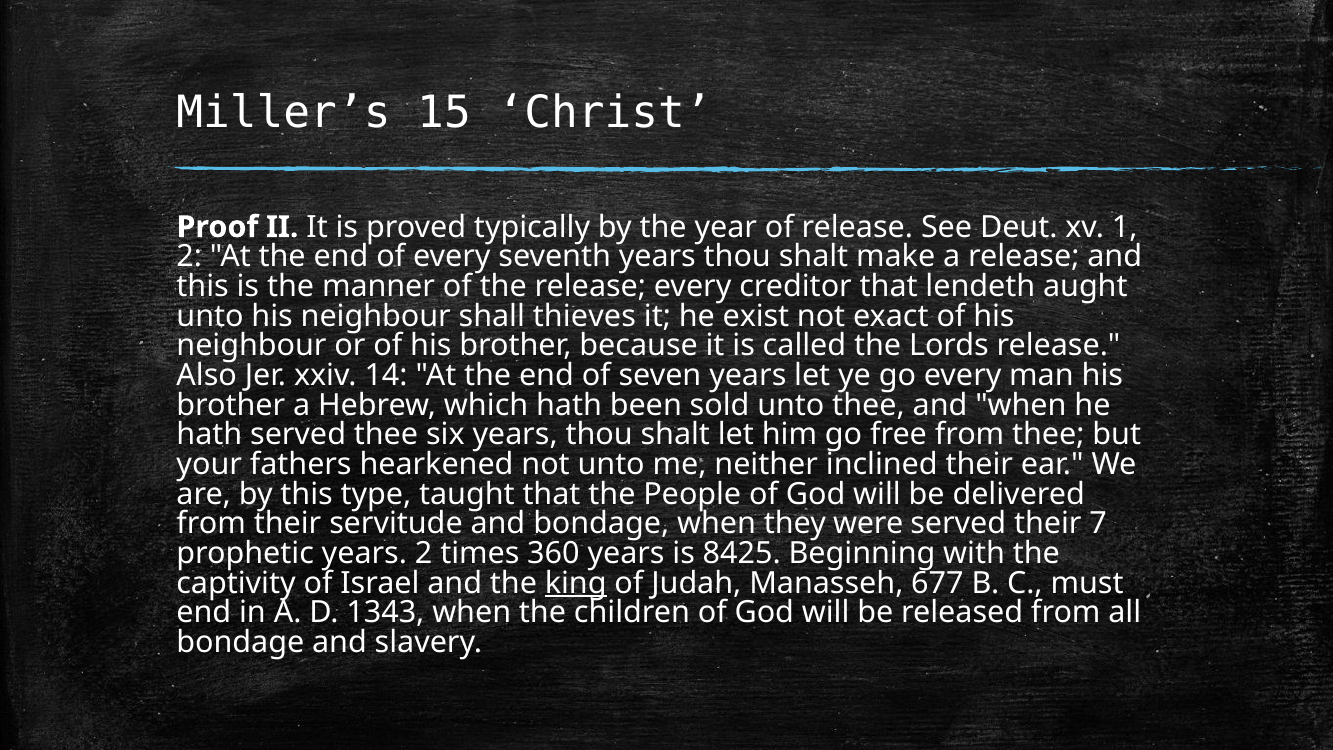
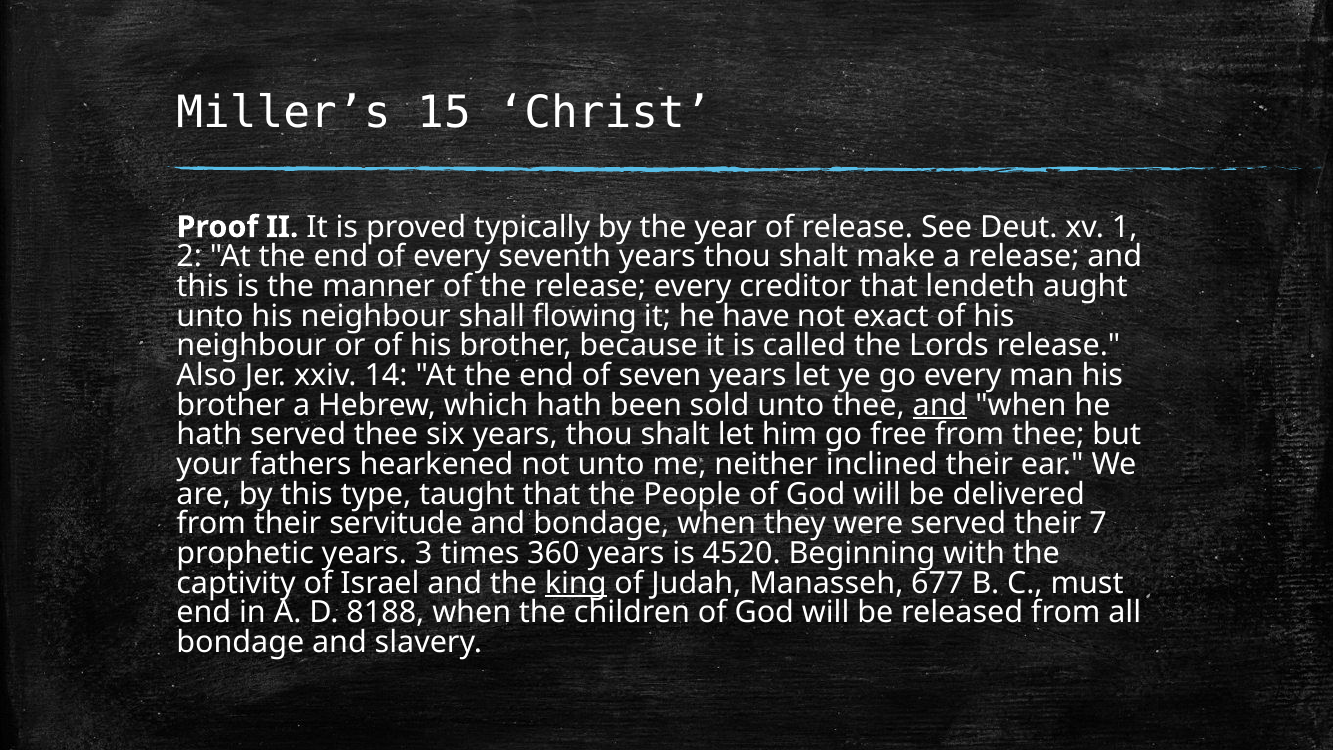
thieves: thieves -> flowing
exist: exist -> have
and at (940, 405) underline: none -> present
years 2: 2 -> 3
8425: 8425 -> 4520
1343: 1343 -> 8188
